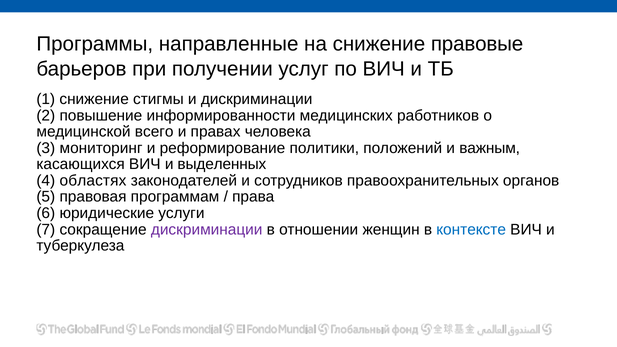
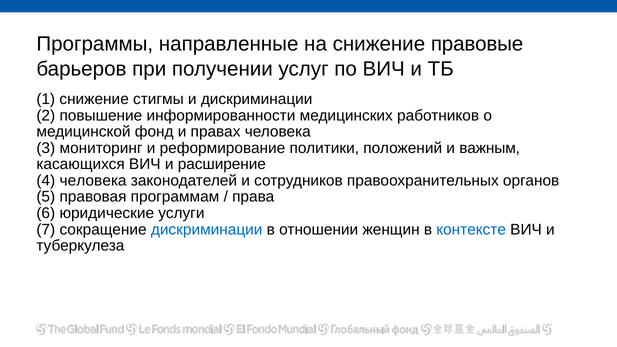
всего: всего -> фонд
выделенных: выделенных -> расширение
4 областях: областях -> человека
дискриминации at (207, 229) colour: purple -> blue
